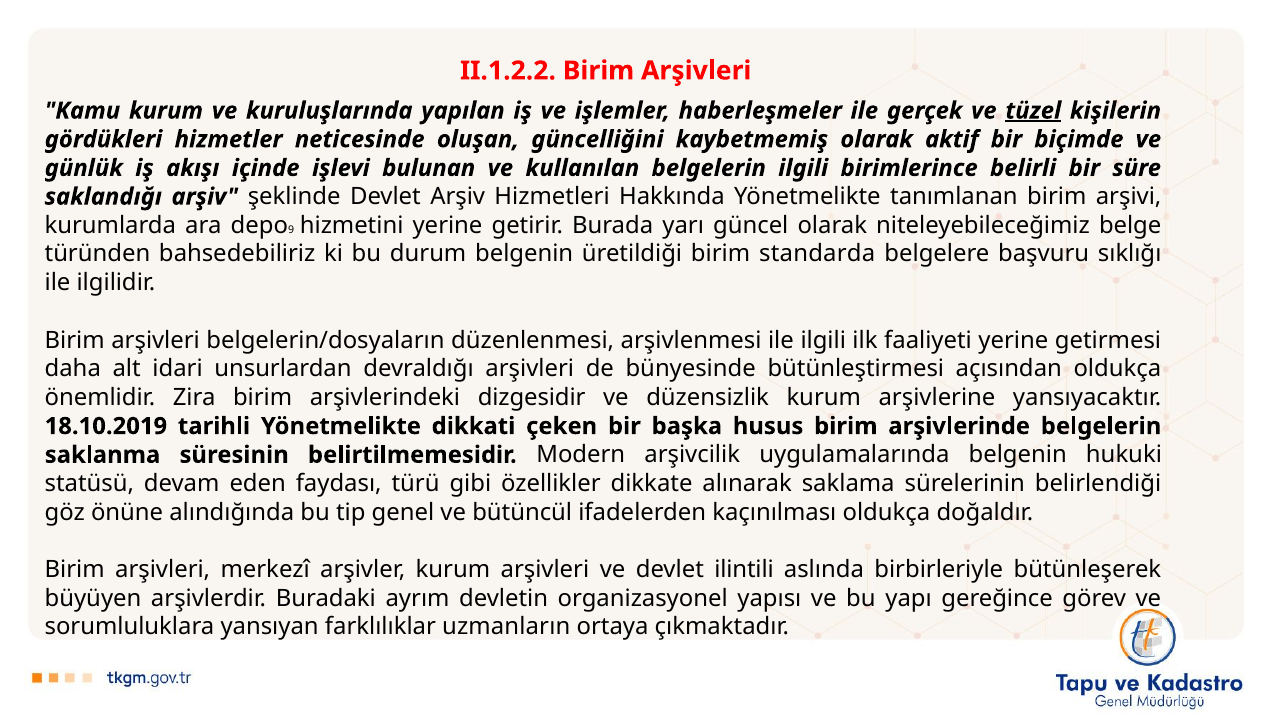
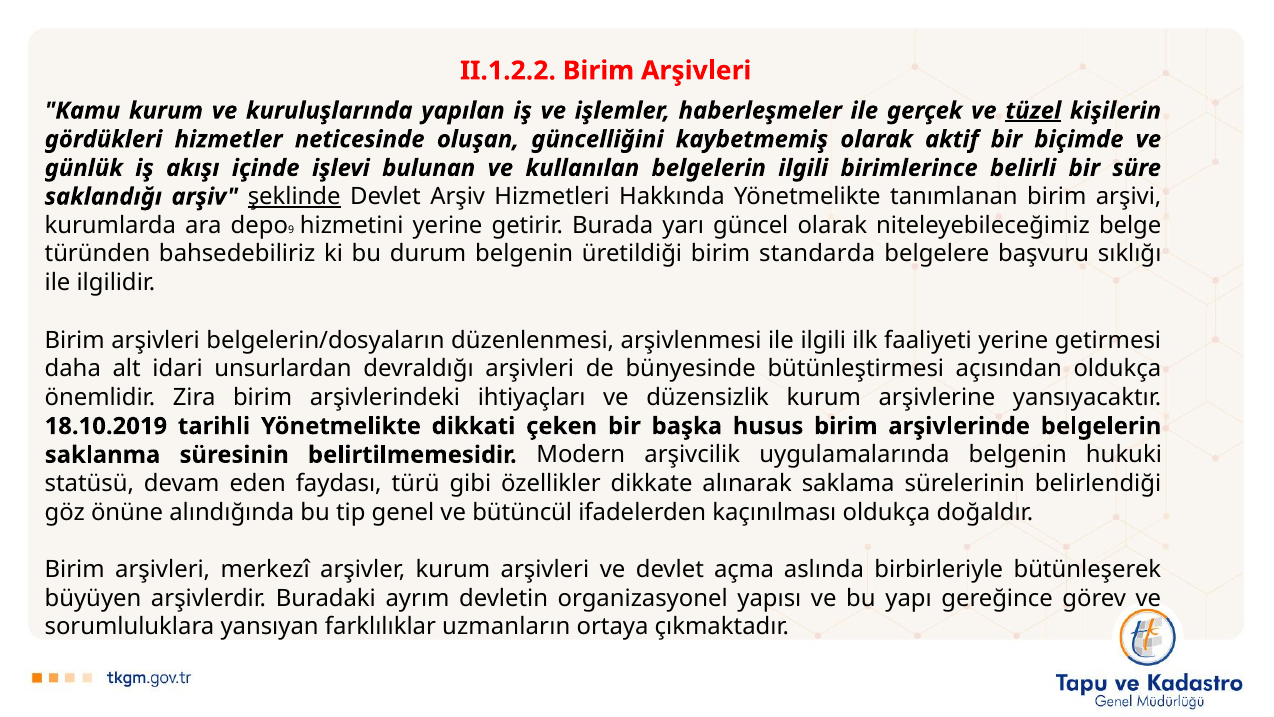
şeklinde underline: none -> present
dizgesidir: dizgesidir -> ihtiyaçları
ilintili: ilintili -> açma
